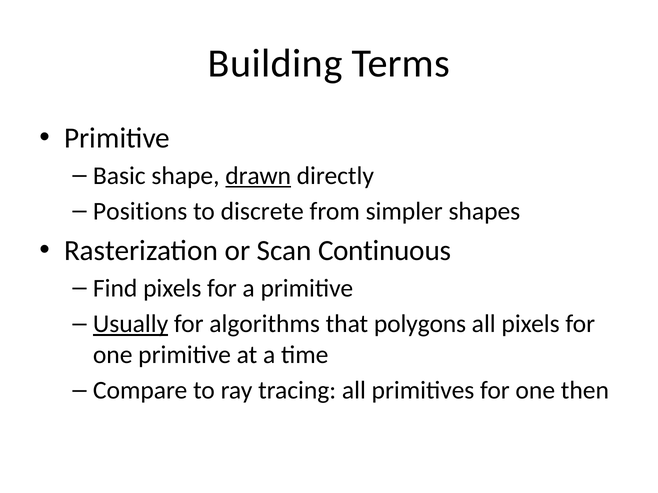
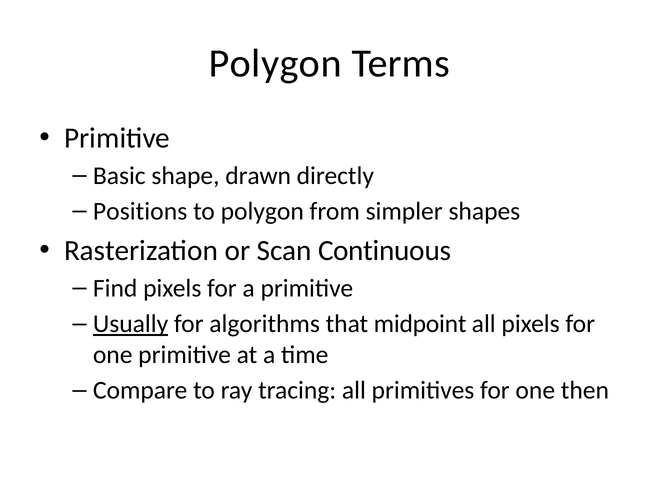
Building at (275, 64): Building -> Polygon
drawn underline: present -> none
to discrete: discrete -> polygon
polygons: polygons -> midpoint
